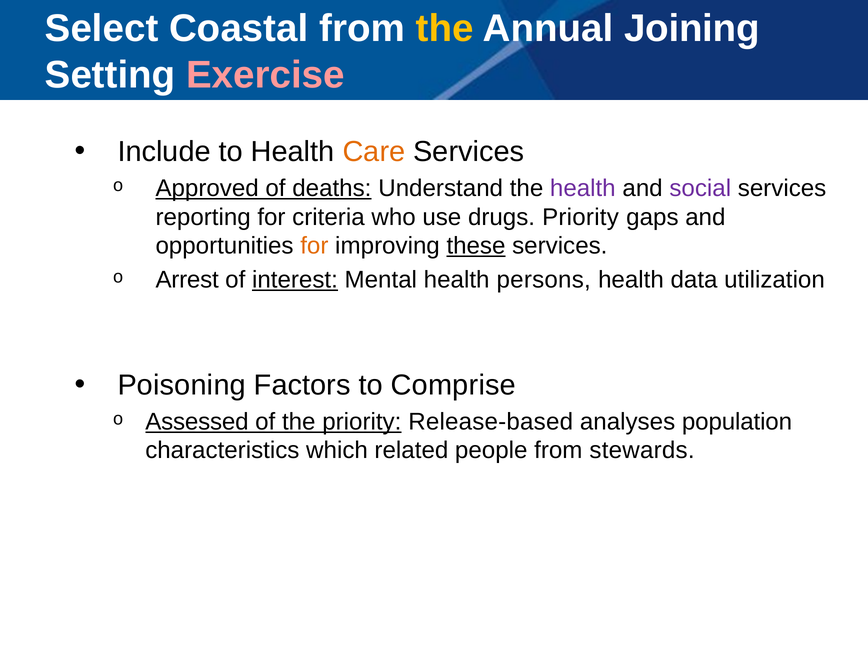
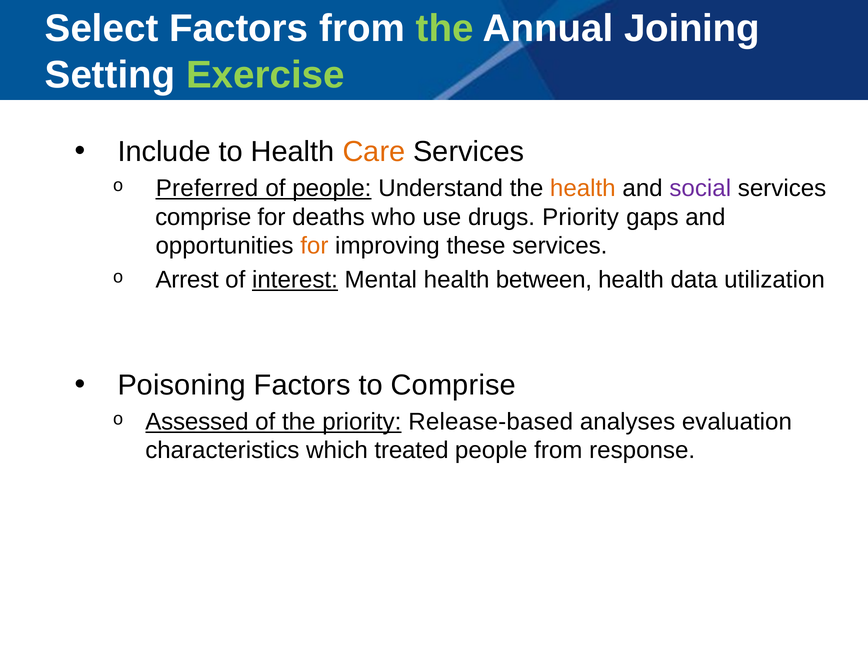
Select Coastal: Coastal -> Factors
the at (445, 29) colour: yellow -> light green
Exercise colour: pink -> light green
Approved: Approved -> Preferred
of deaths: deaths -> people
health at (583, 188) colour: purple -> orange
reporting at (203, 217): reporting -> comprise
criteria: criteria -> deaths
these underline: present -> none
persons: persons -> between
population: population -> evaluation
related: related -> treated
stewards: stewards -> response
